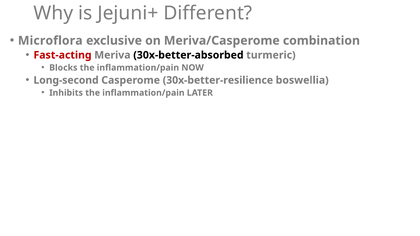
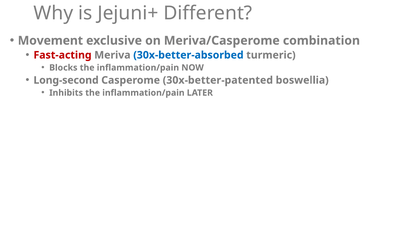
Microflora: Microflora -> Movement
30x-better-absorbed colour: black -> blue
30x-better-resilience: 30x-better-resilience -> 30x-better-patented
